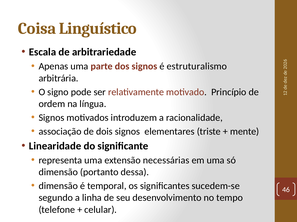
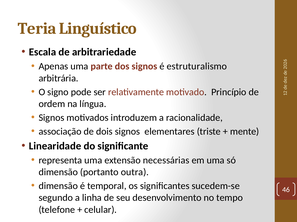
Coisa: Coisa -> Teria
dessa: dessa -> outra
